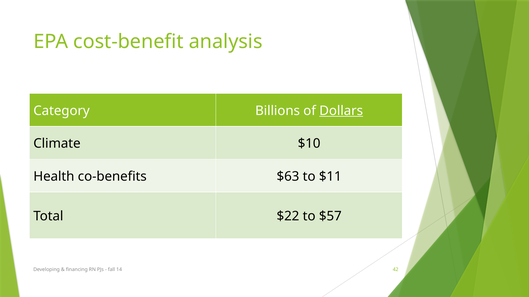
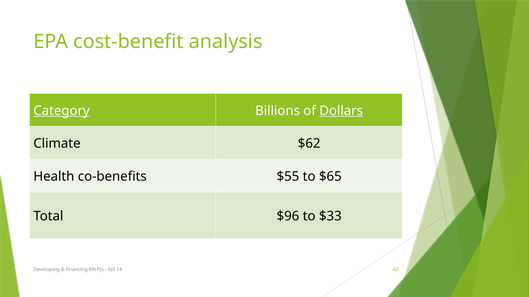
Category underline: none -> present
$10: $10 -> $62
$63: $63 -> $55
$11: $11 -> $65
$22: $22 -> $96
$57: $57 -> $33
